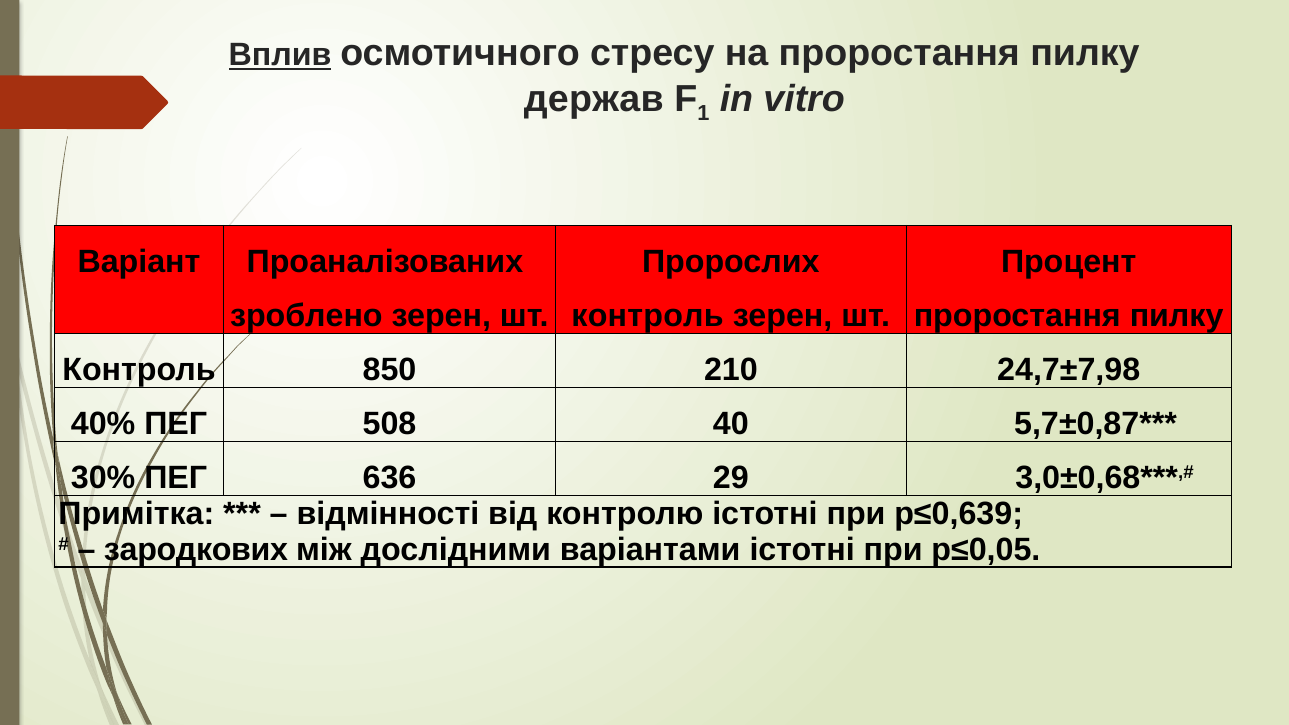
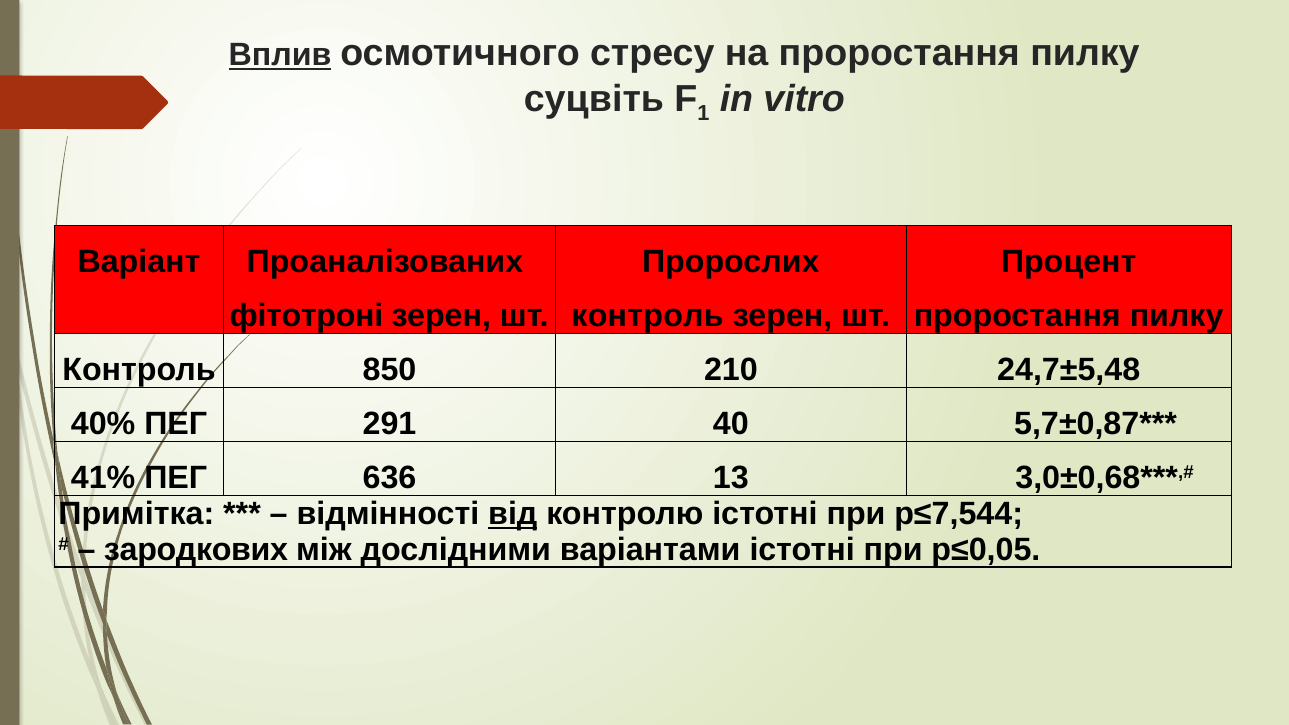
держав: держав -> суцвіть
зроблено: зроблено -> фітотроні
24,7±7,98: 24,7±7,98 -> 24,7±5,48
508: 508 -> 291
30%: 30% -> 41%
29: 29 -> 13
від underline: none -> present
p≤0,639: p≤0,639 -> p≤7,544
